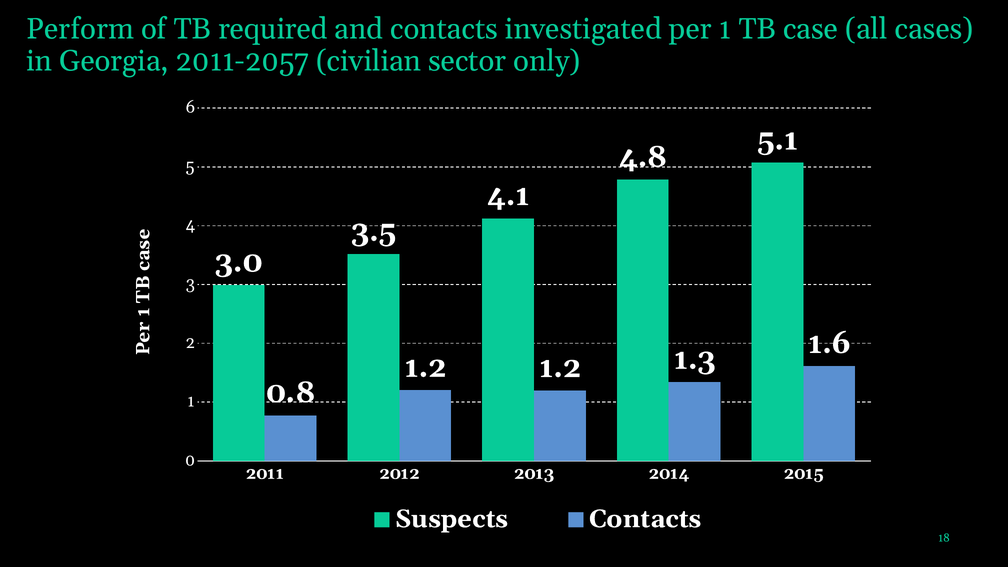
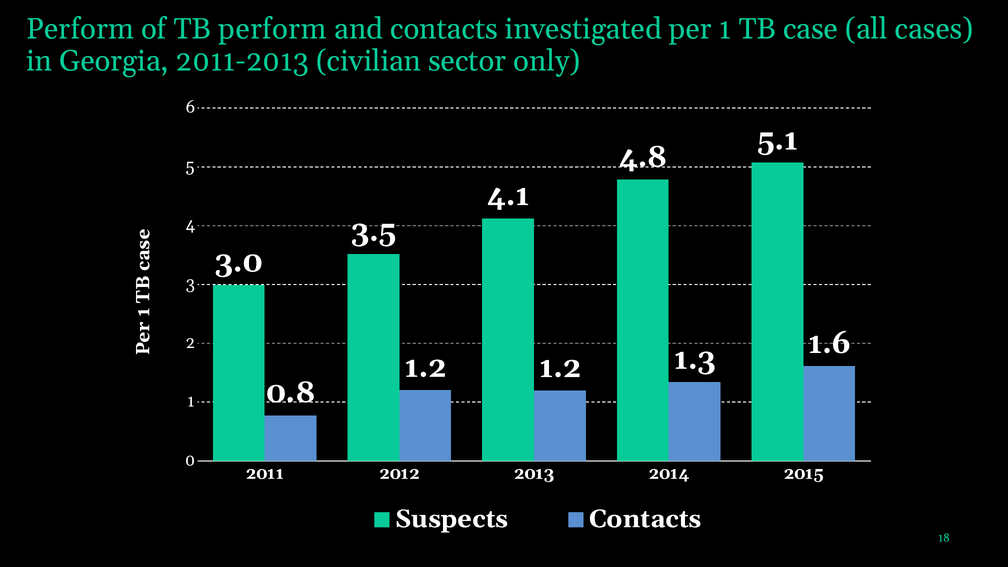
TB required: required -> perform
2011-2057: 2011-2057 -> 2011-2013
